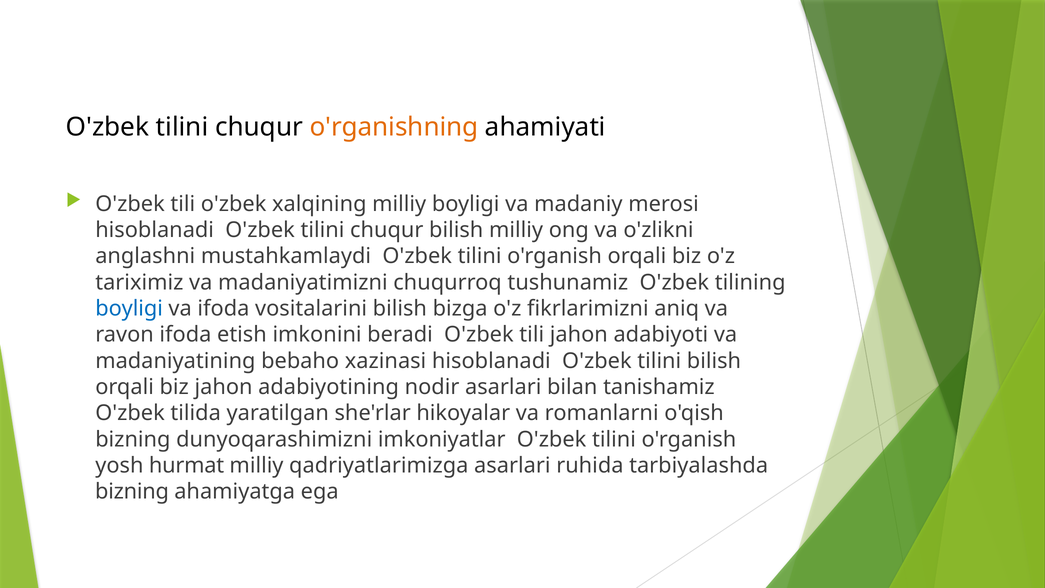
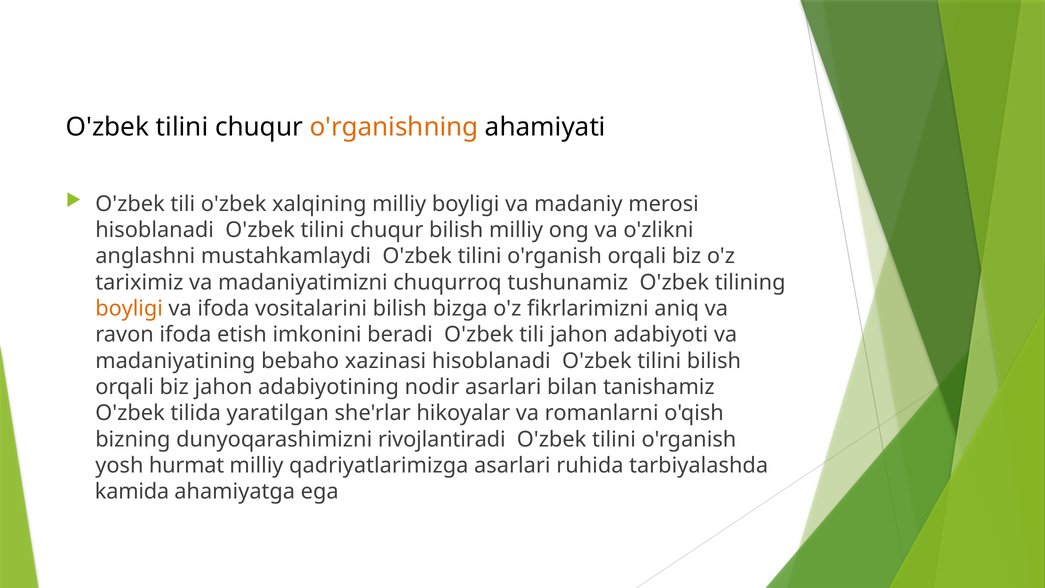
boyligi at (129, 308) colour: blue -> orange
imkoniyatlar: imkoniyatlar -> rivojlantiradi
bizning at (132, 492): bizning -> kamida
